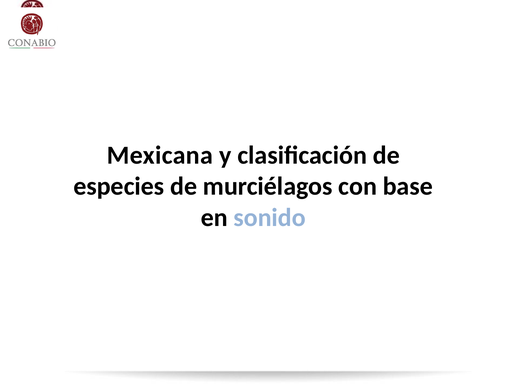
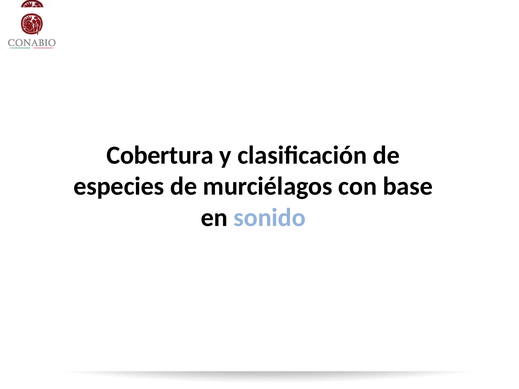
Mexicana: Mexicana -> Cobertura
